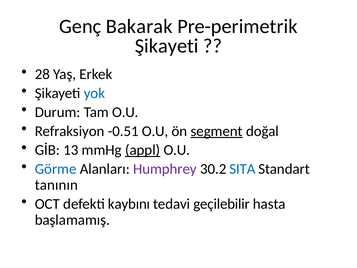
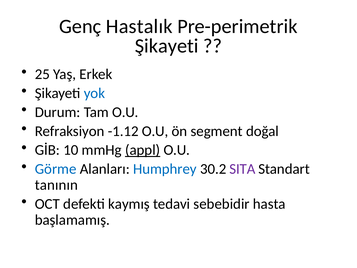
Bakarak: Bakarak -> Hastalık
28: 28 -> 25
-0.51: -0.51 -> -1.12
segment underline: present -> none
13: 13 -> 10
Humphrey colour: purple -> blue
SITA colour: blue -> purple
kaybını: kaybını -> kaymış
geçilebilir: geçilebilir -> sebebidir
